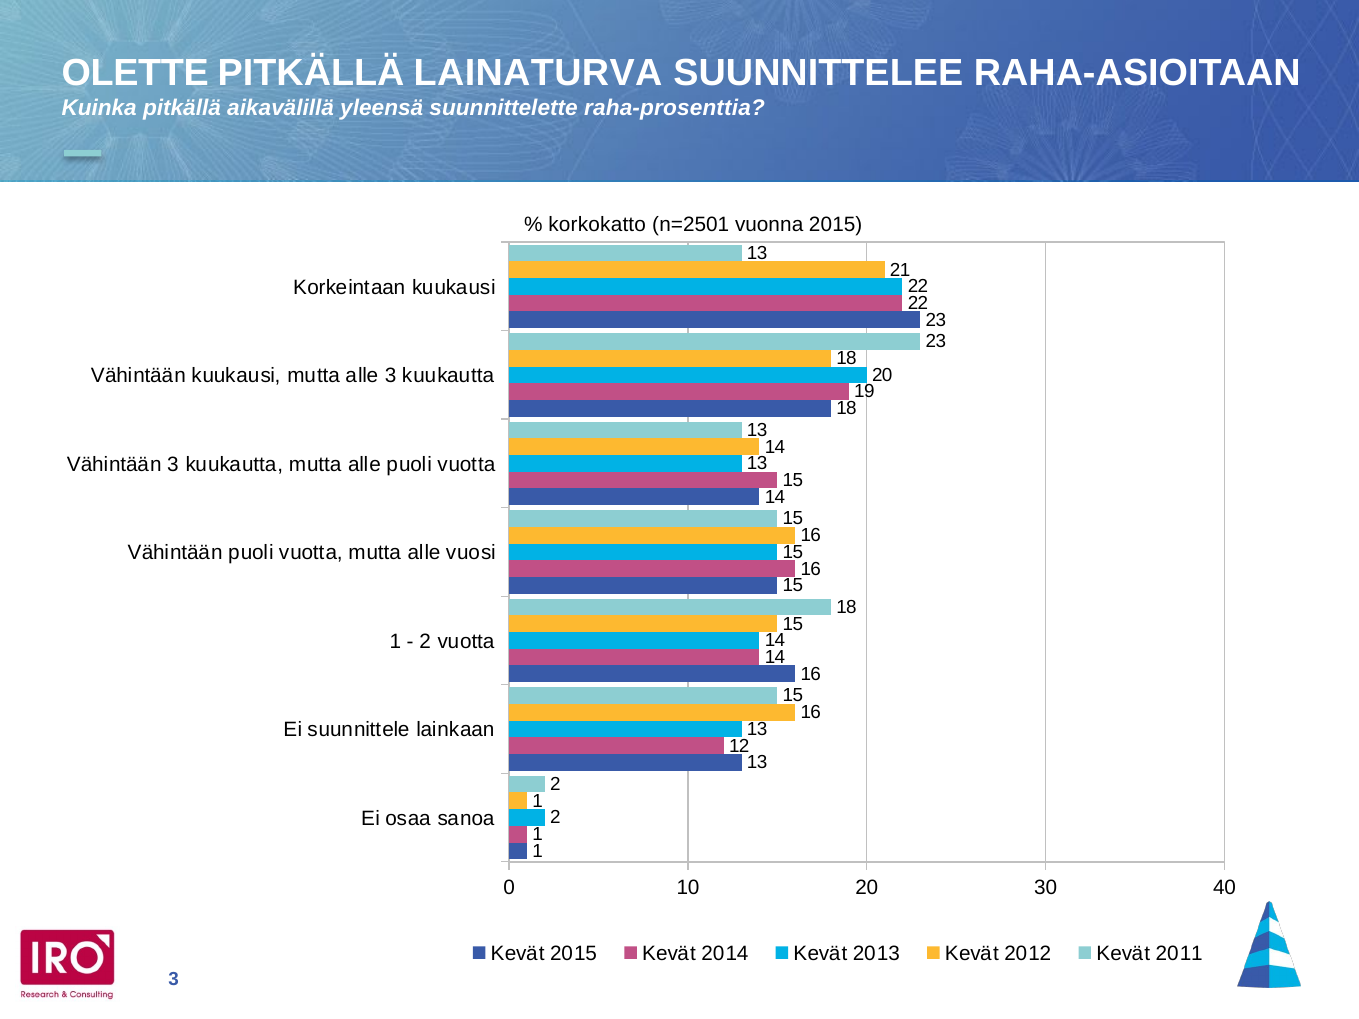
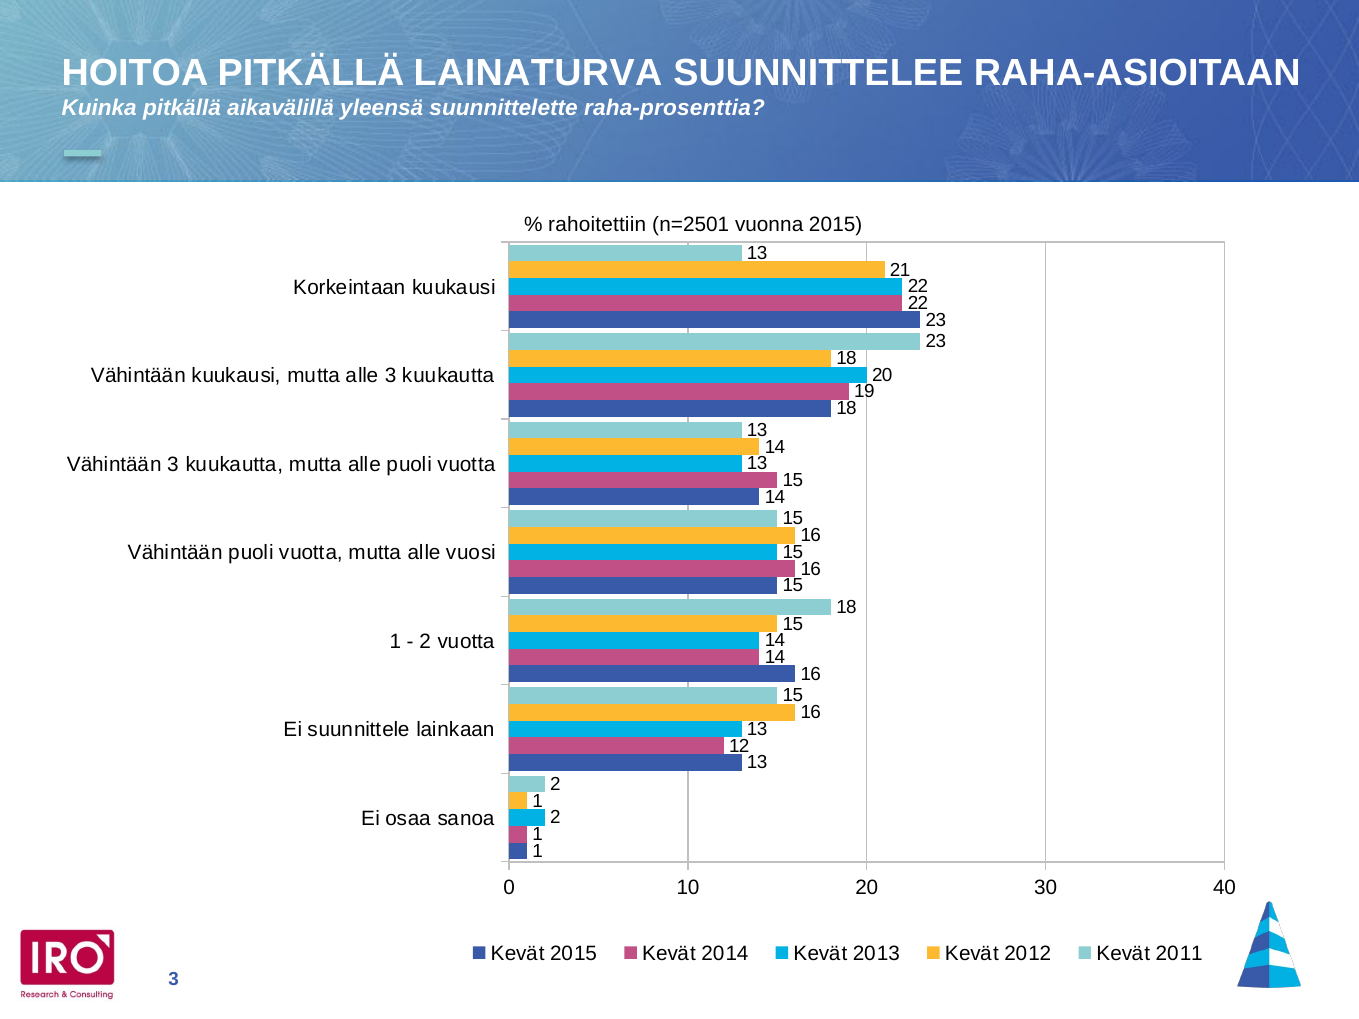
OLETTE: OLETTE -> HOITOA
korkokatto: korkokatto -> rahoitettiin
